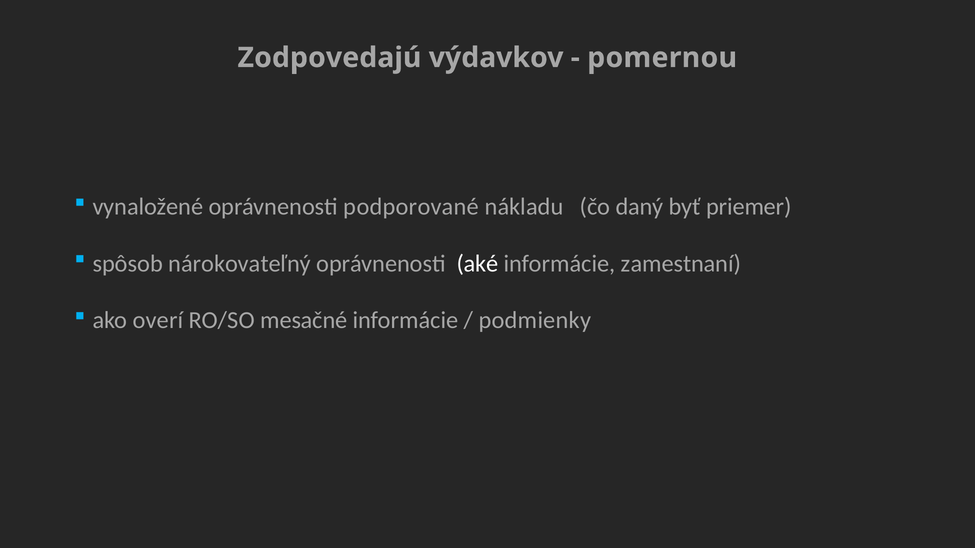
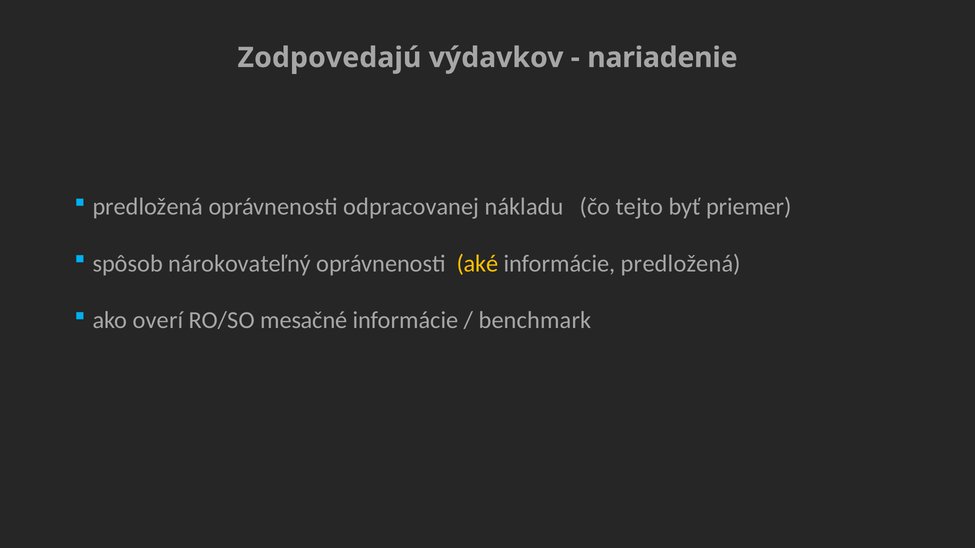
pomernou: pomernou -> nariadenie
vynaložené at (148, 207): vynaložené -> predložená
podporované: podporované -> odpracovanej
daný: daný -> tejto
aké colour: white -> yellow
informácie zamestnaní: zamestnaní -> predložená
podmienky: podmienky -> benchmark
